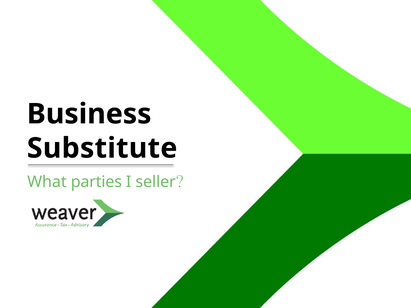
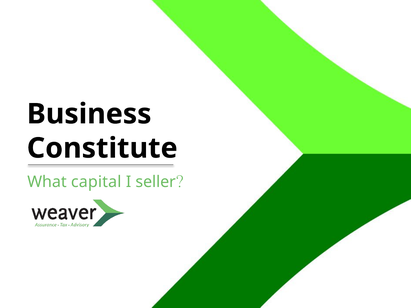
Substitute: Substitute -> Constitute
parties: parties -> capital
